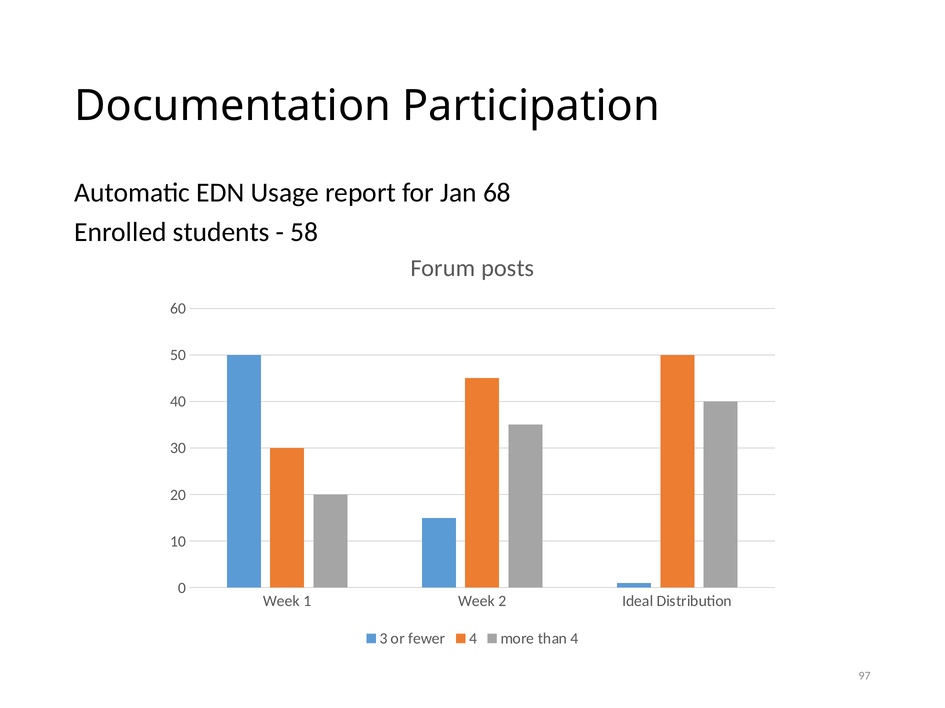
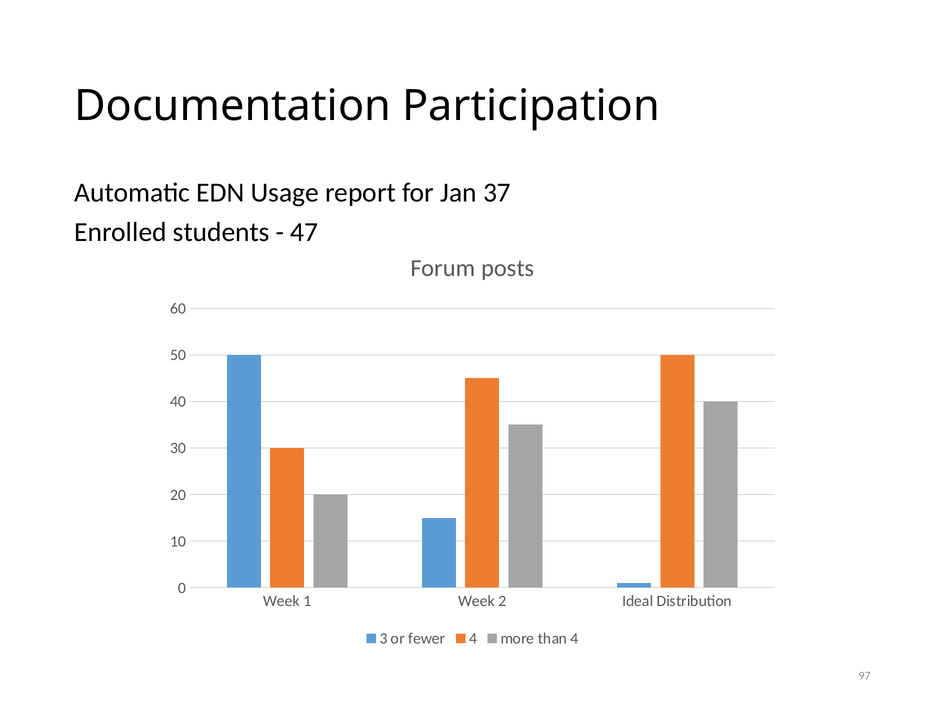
68: 68 -> 37
58: 58 -> 47
